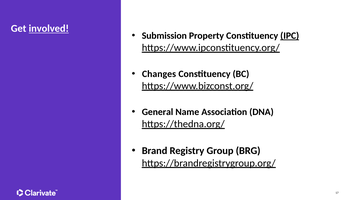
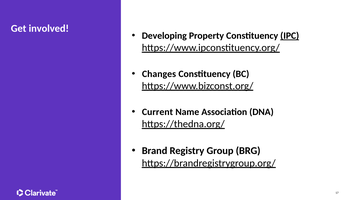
involved underline: present -> none
Submission: Submission -> Developing
General: General -> Current
